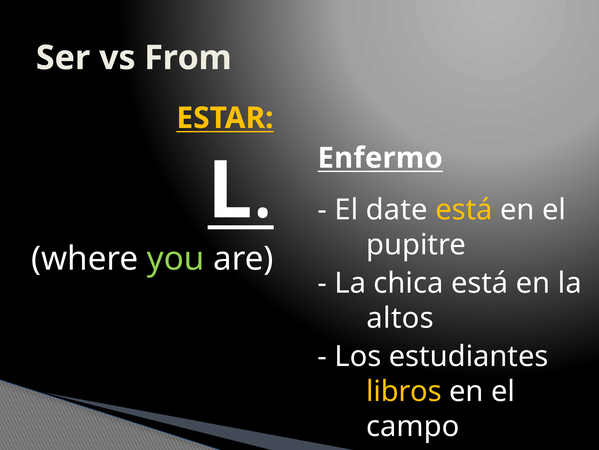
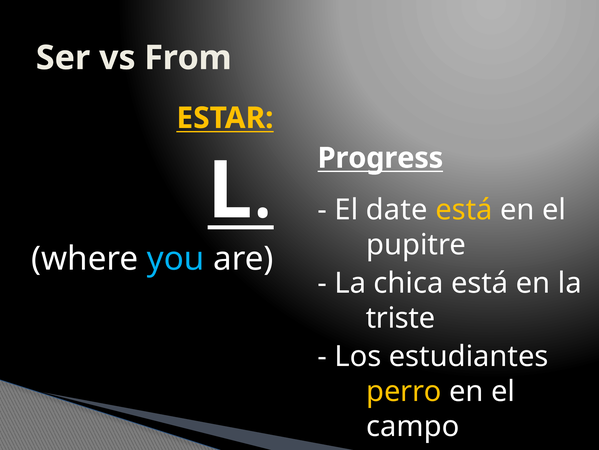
Enfermo: Enfermo -> Progress
you colour: light green -> light blue
altos: altos -> triste
libros: libros -> perro
